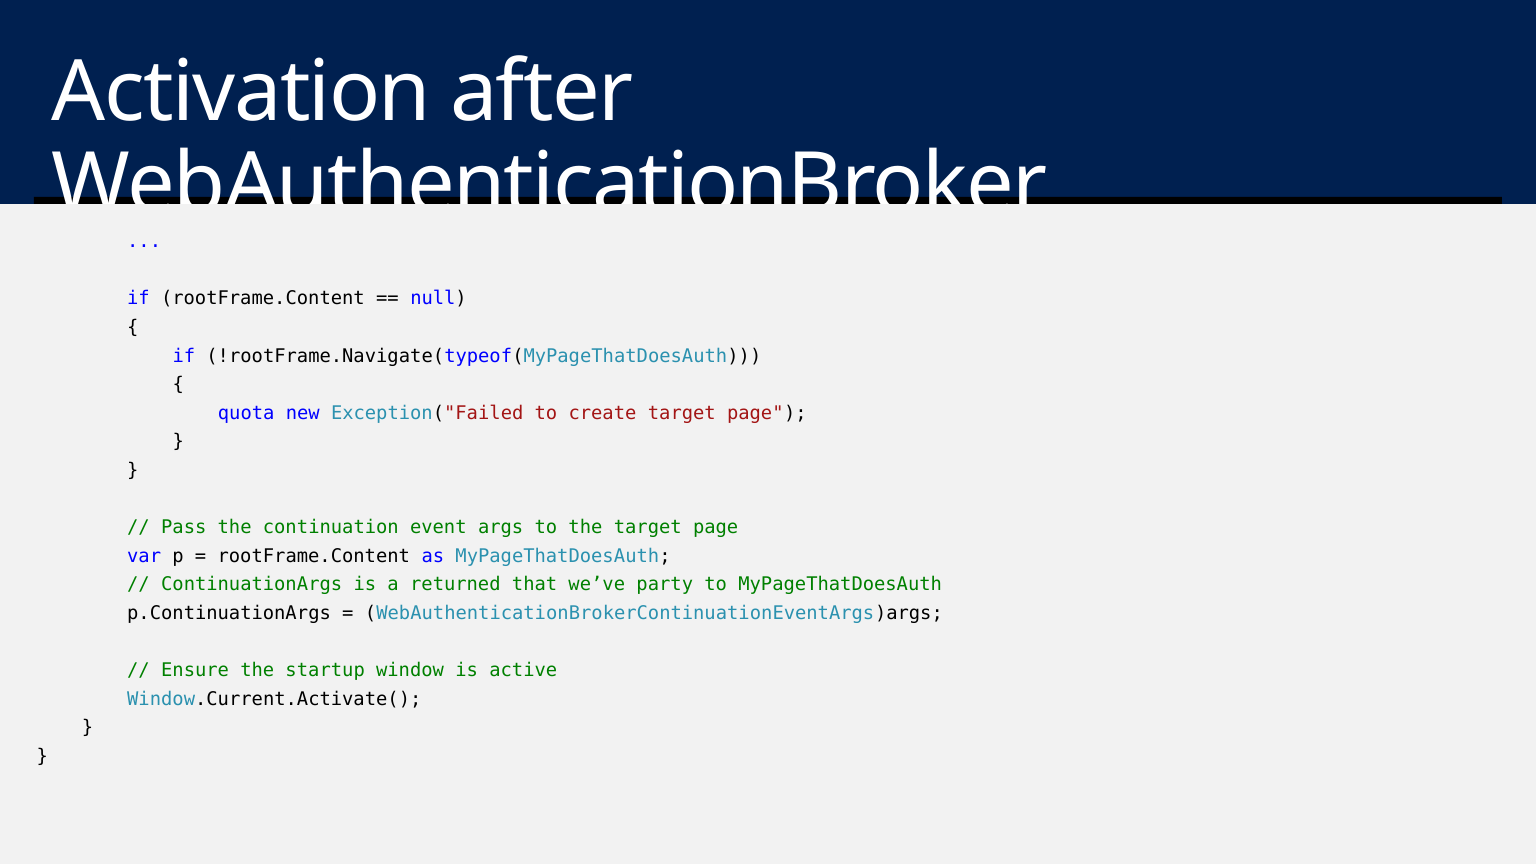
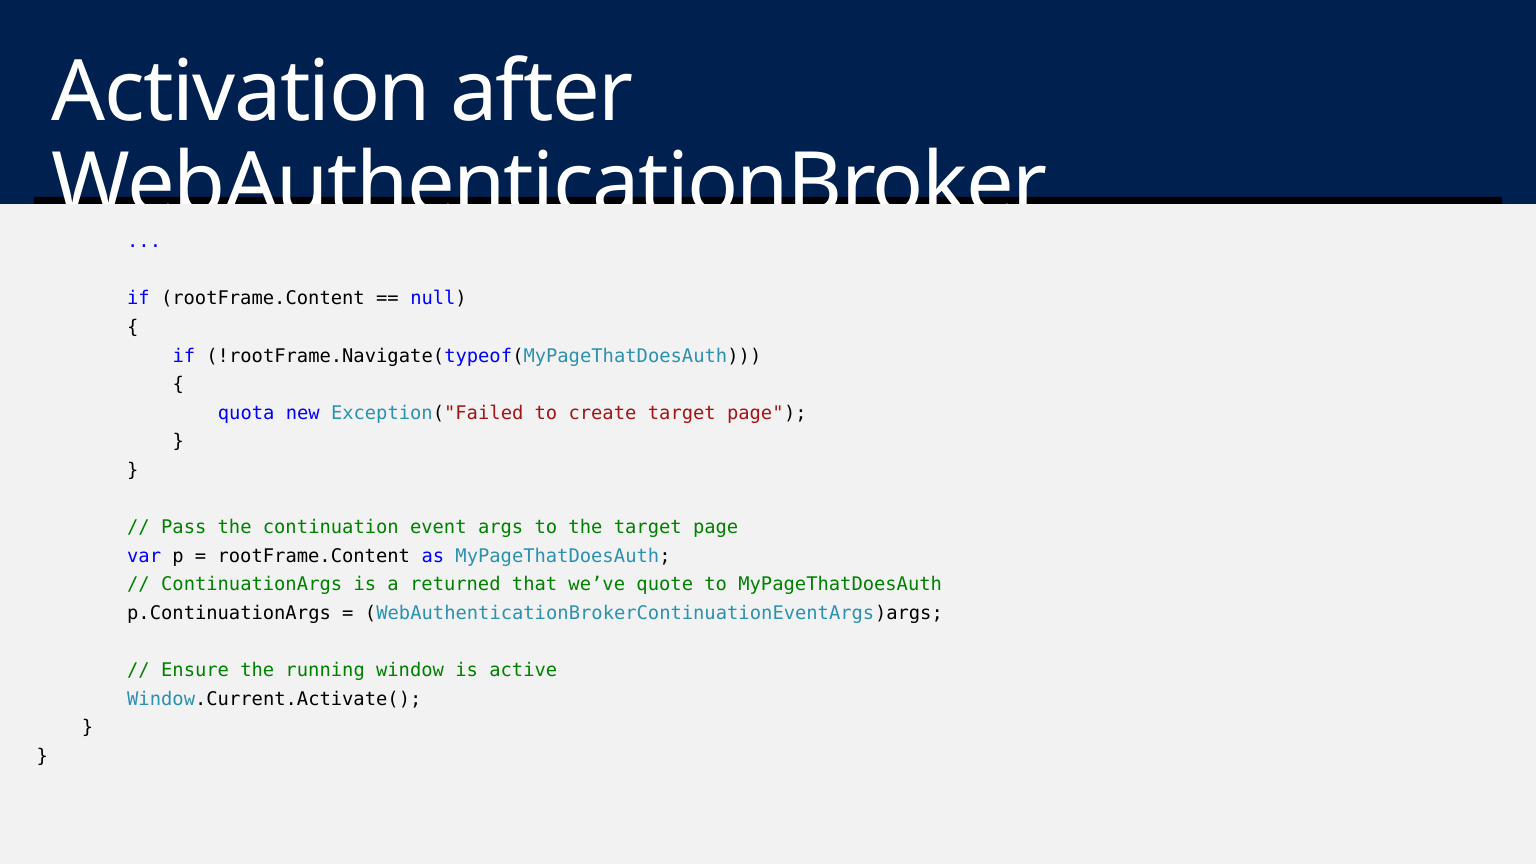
party: party -> quote
startup: startup -> running
